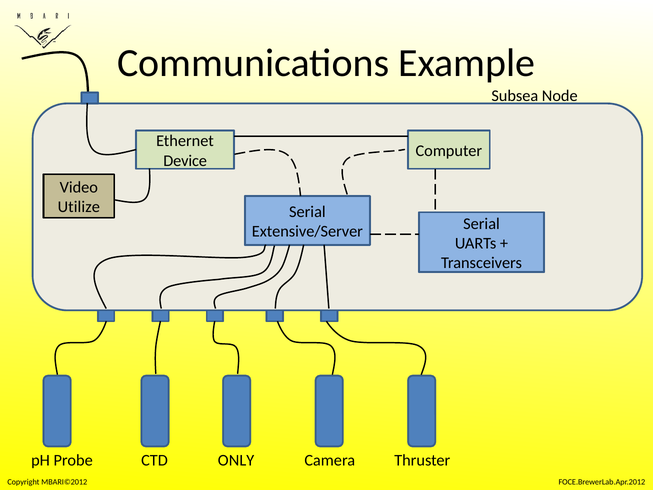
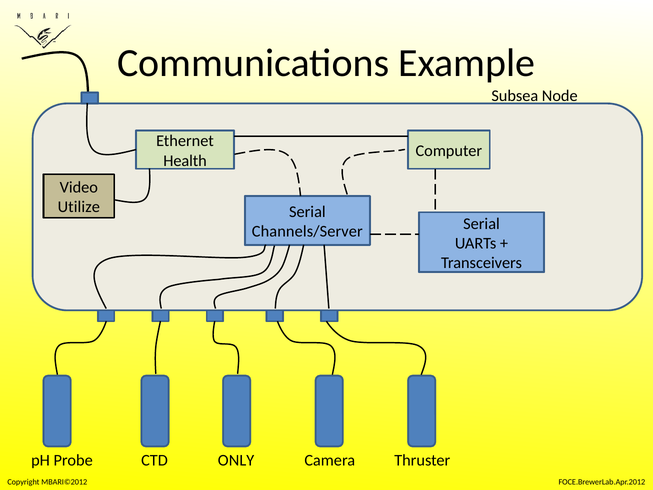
Device: Device -> Health
Extensive/Server: Extensive/Server -> Channels/Server
